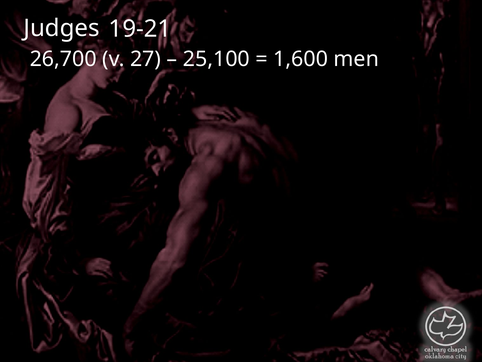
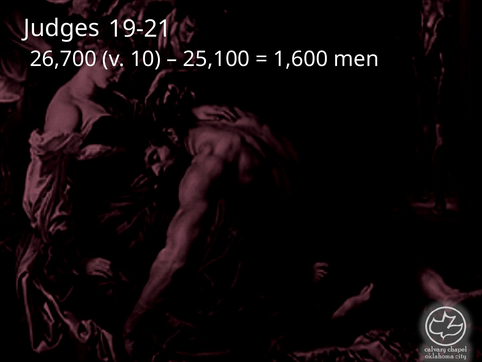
27: 27 -> 10
